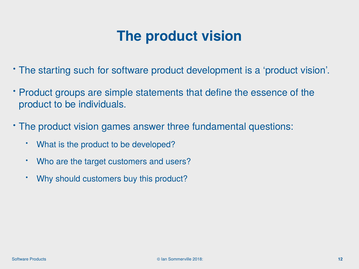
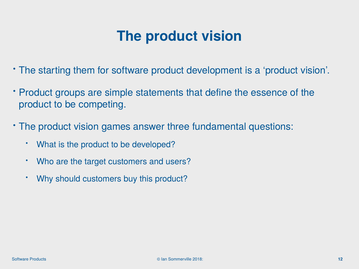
such: such -> them
individuals: individuals -> competing
